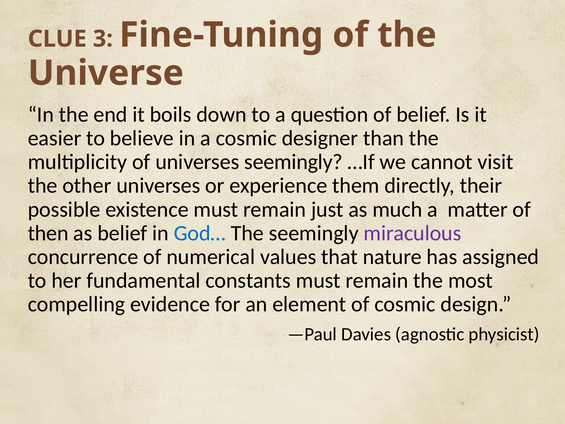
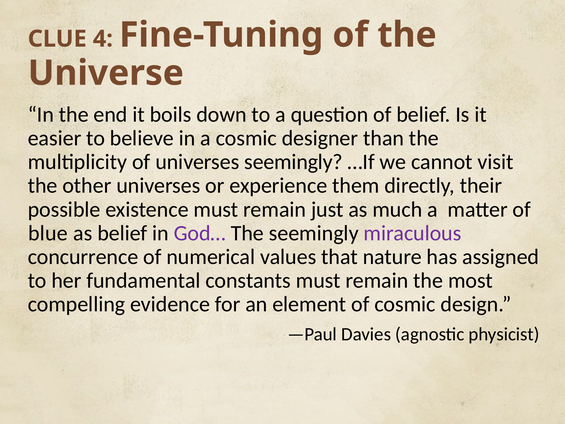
3: 3 -> 4
then: then -> blue
God… colour: blue -> purple
